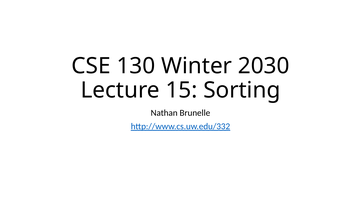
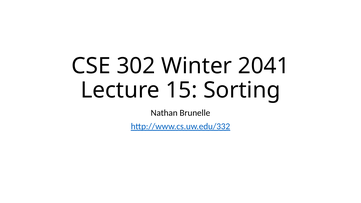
130: 130 -> 302
2030: 2030 -> 2041
